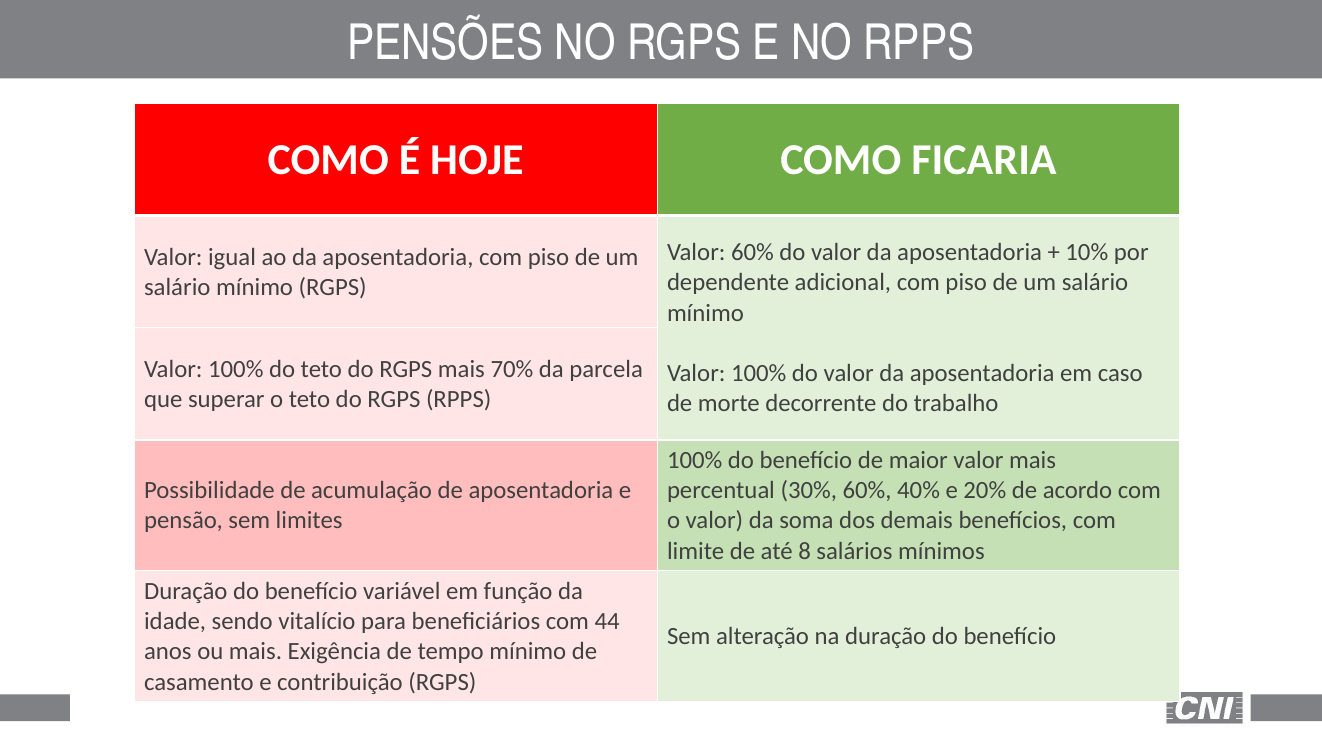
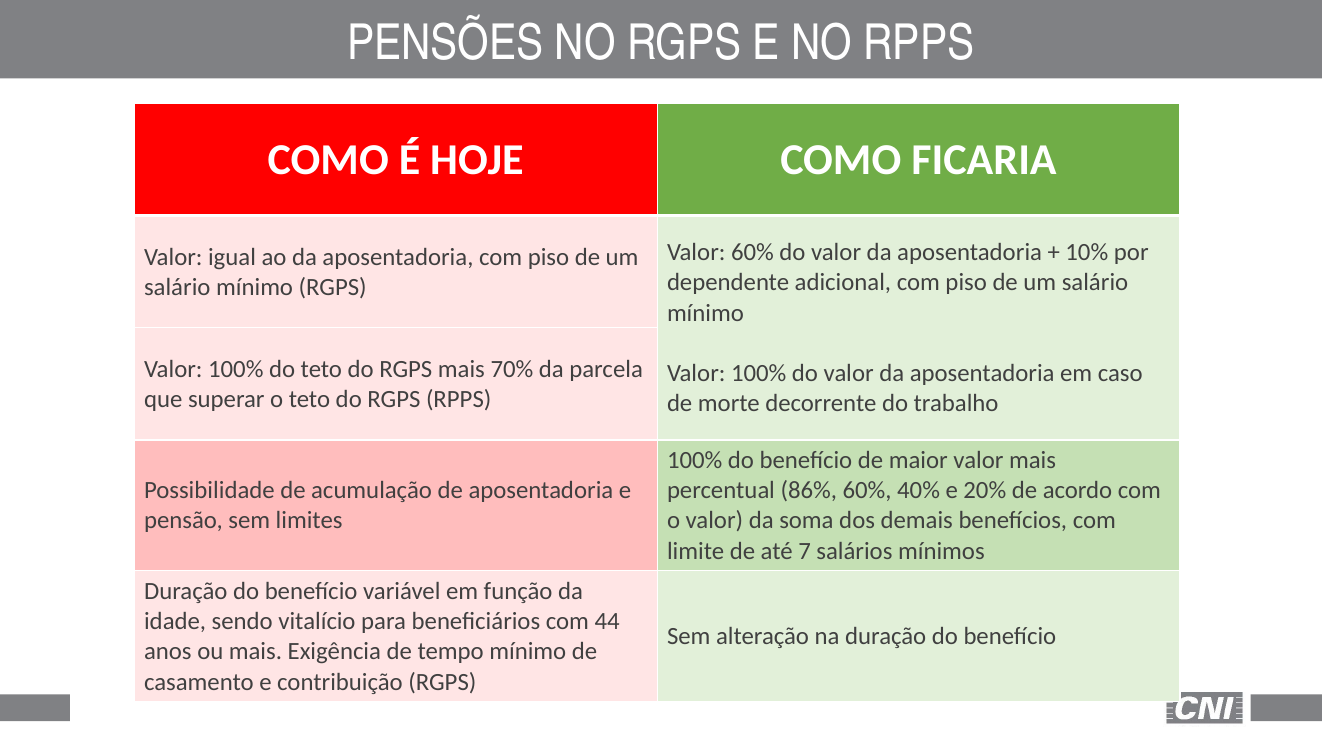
30%: 30% -> 86%
8: 8 -> 7
